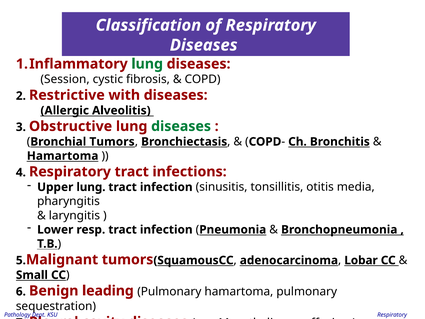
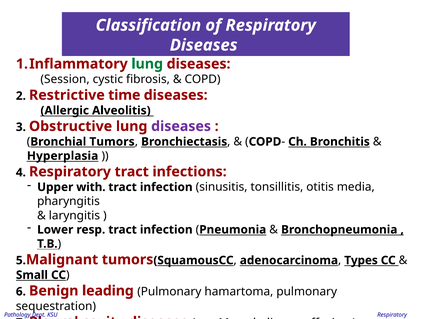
with: with -> time
diseases at (181, 126) colour: green -> purple
Hamartoma at (63, 156): Hamartoma -> Hyperplasia
Upper lung: lung -> with
Lobar: Lobar -> Types
